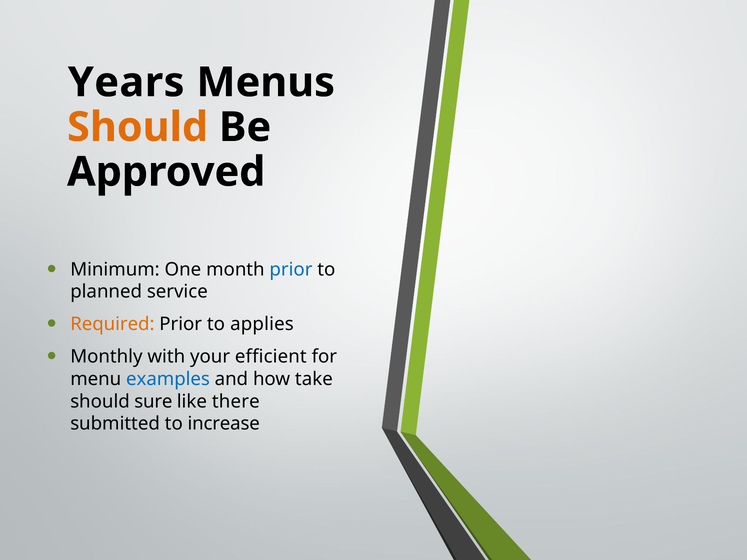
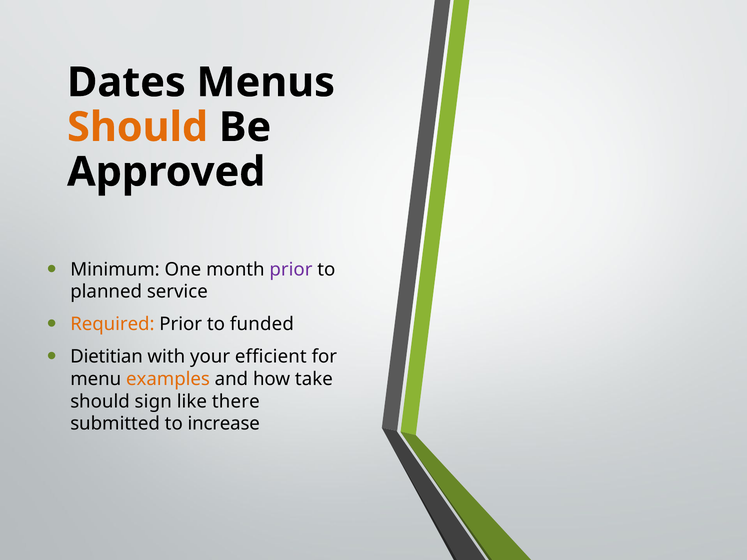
Years: Years -> Dates
prior at (291, 270) colour: blue -> purple
applies: applies -> funded
Monthly: Monthly -> Dietitian
examples colour: blue -> orange
sure: sure -> sign
